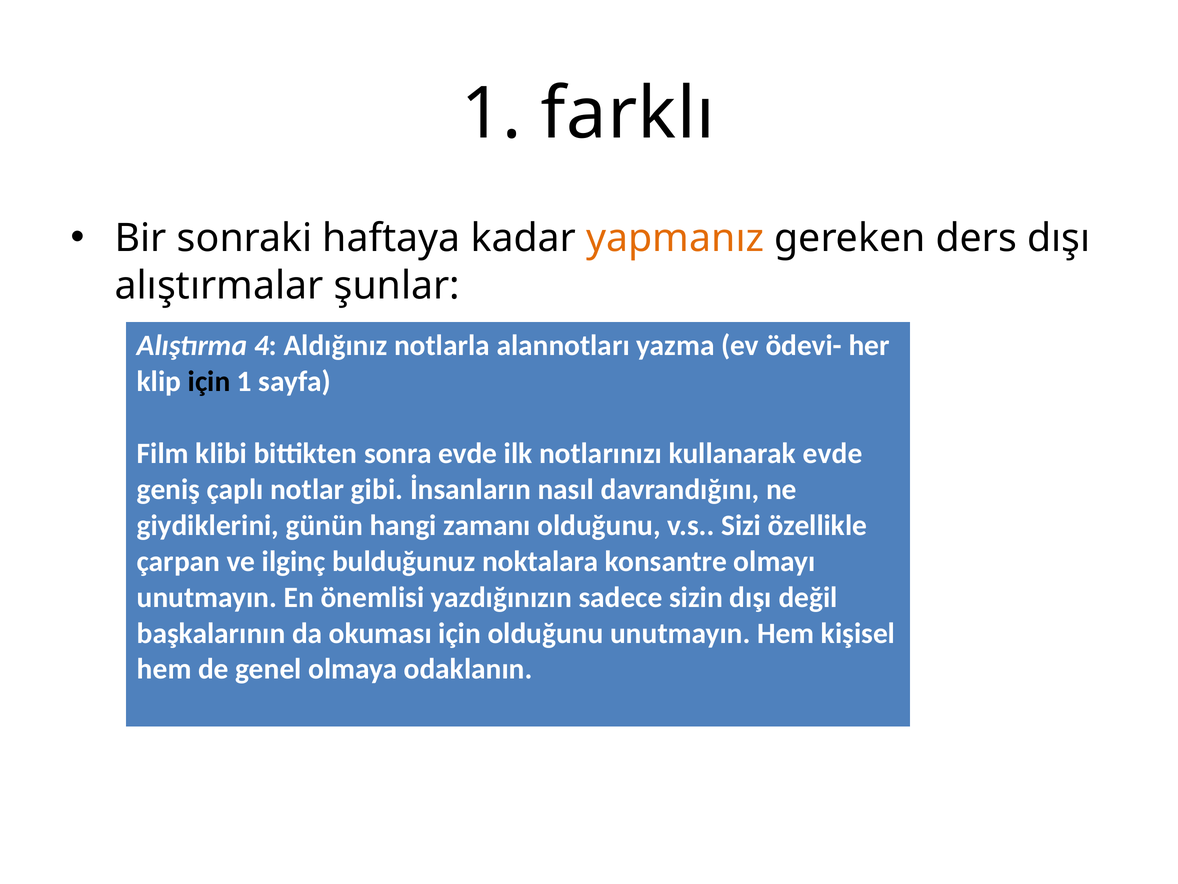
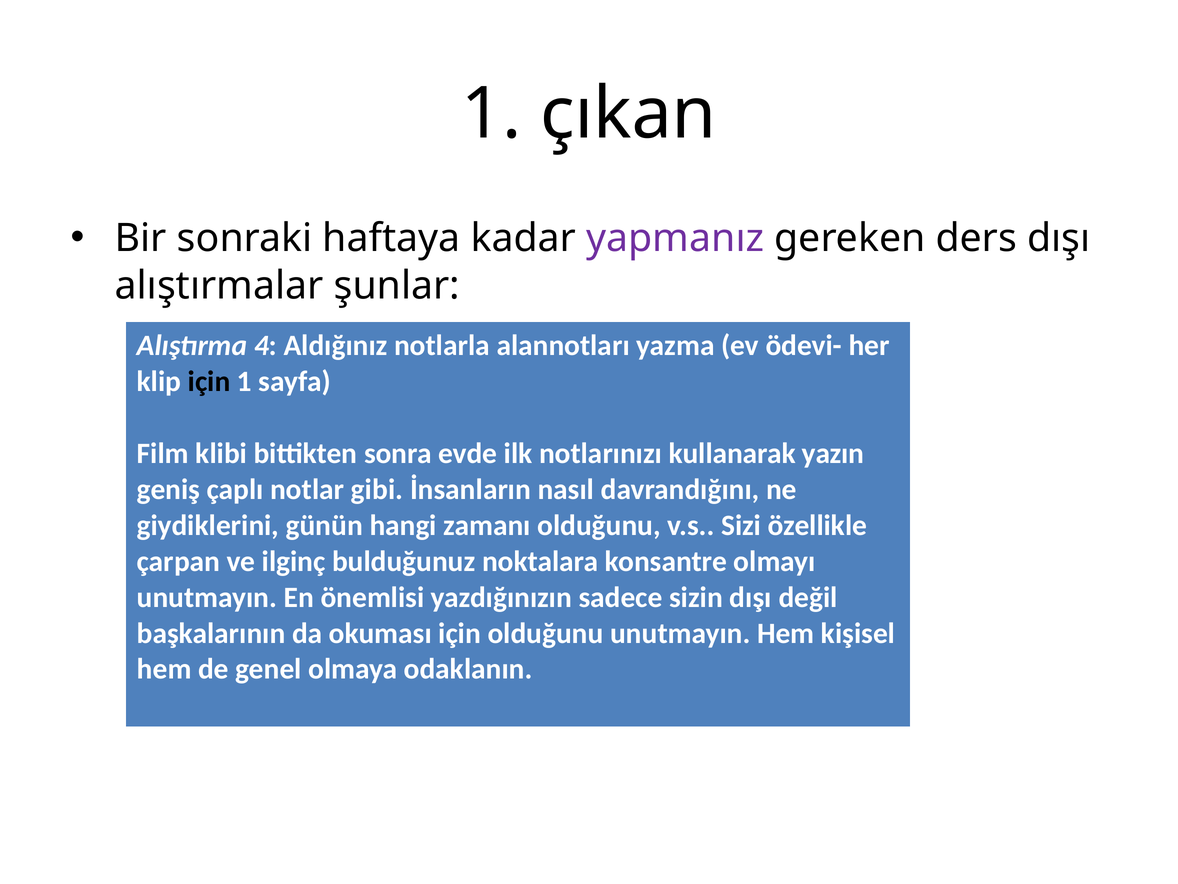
farklı: farklı -> çıkan
yapmanız colour: orange -> purple
kullanarak evde: evde -> yazın
